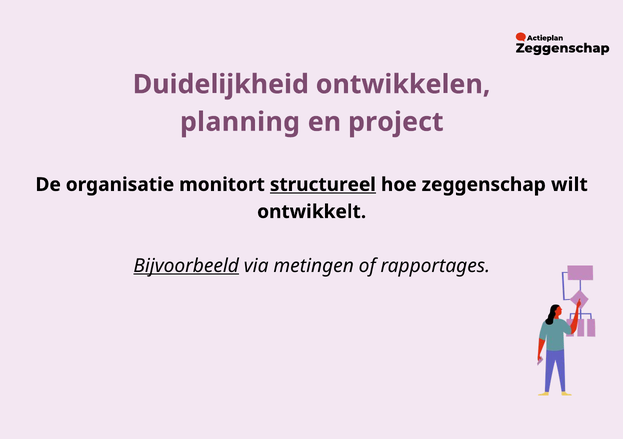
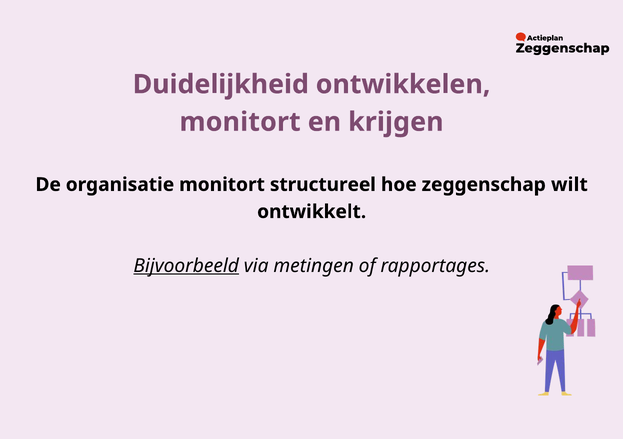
planning at (240, 122): planning -> monitort
project: project -> krijgen
structureel underline: present -> none
